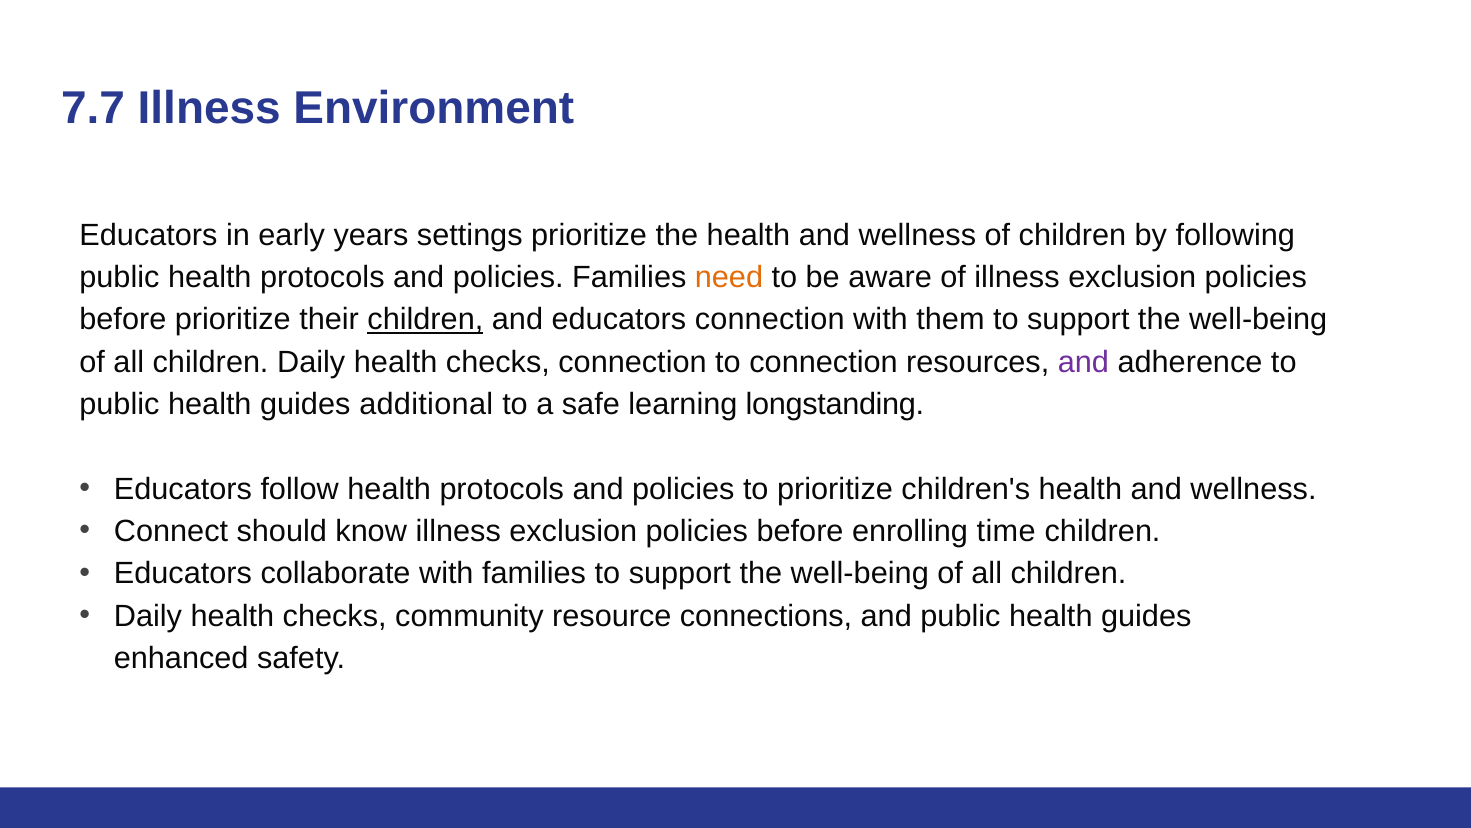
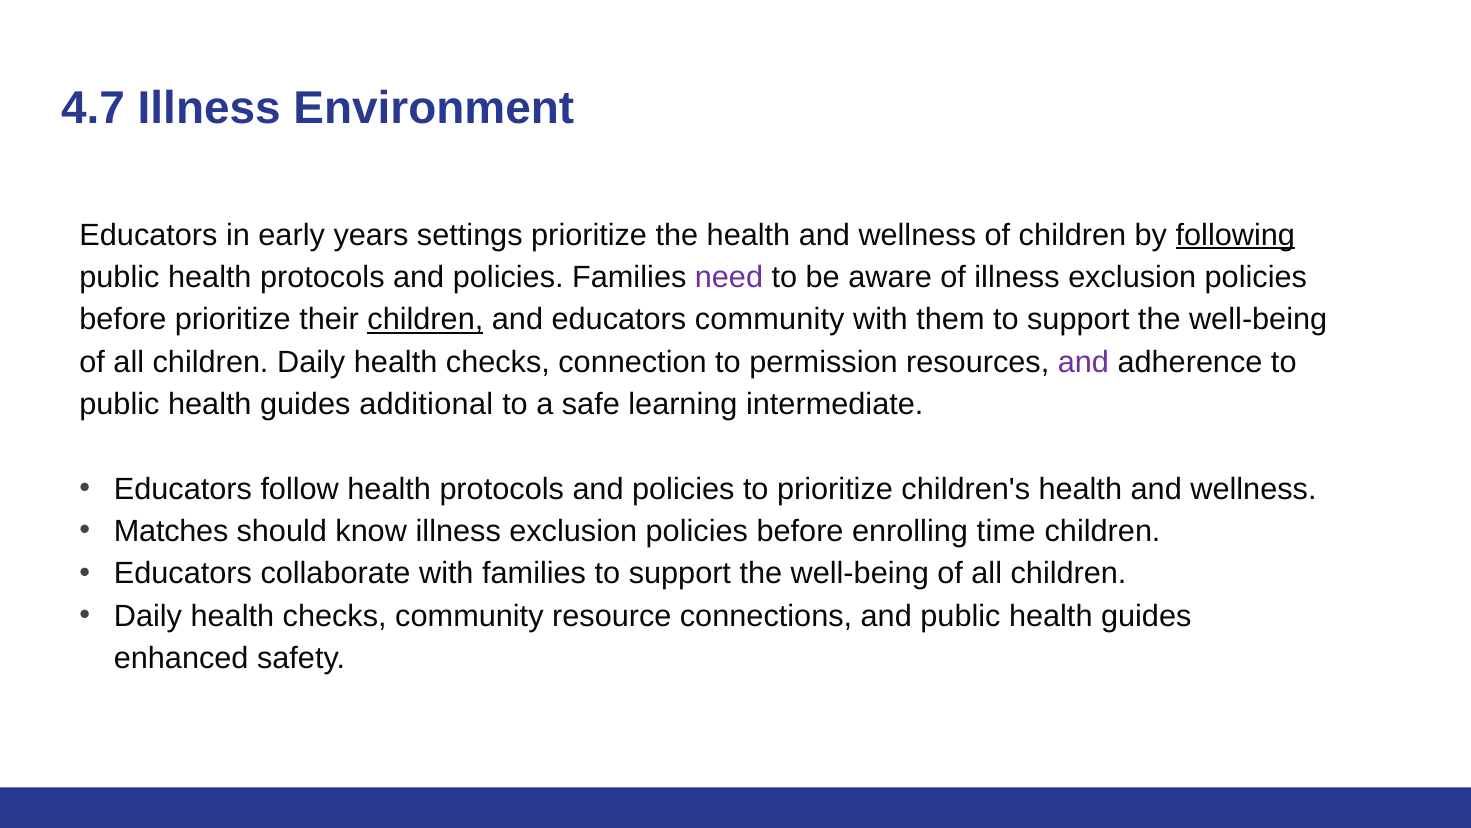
7.7: 7.7 -> 4.7
following underline: none -> present
need colour: orange -> purple
educators connection: connection -> community
to connection: connection -> permission
longstanding: longstanding -> intermediate
Connect: Connect -> Matches
